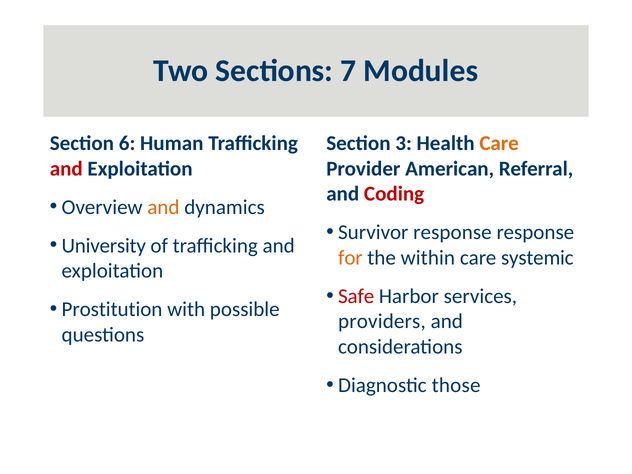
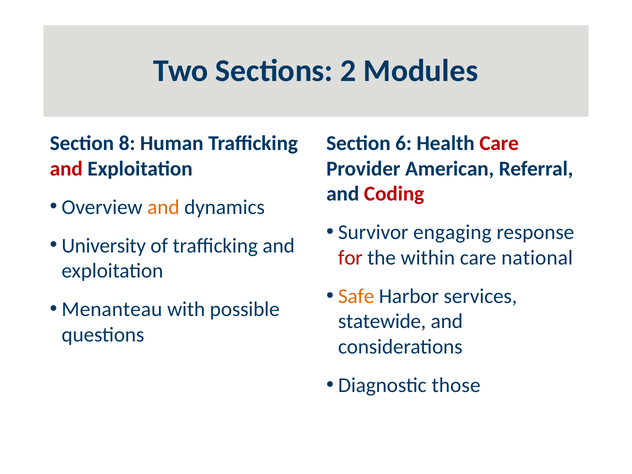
7: 7 -> 2
6: 6 -> 8
3: 3 -> 6
Care at (499, 143) colour: orange -> red
Survivor response: response -> engaging
for colour: orange -> red
systemic: systemic -> national
Safe colour: red -> orange
Prostitution: Prostitution -> Menanteau
providers: providers -> statewide
